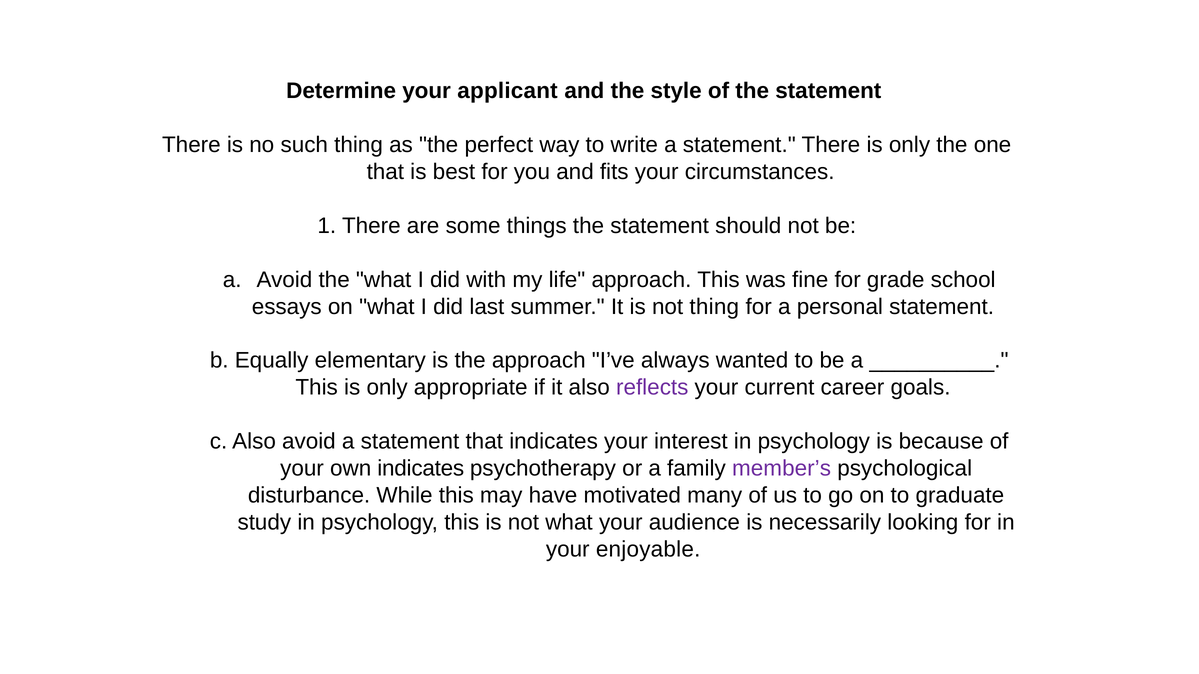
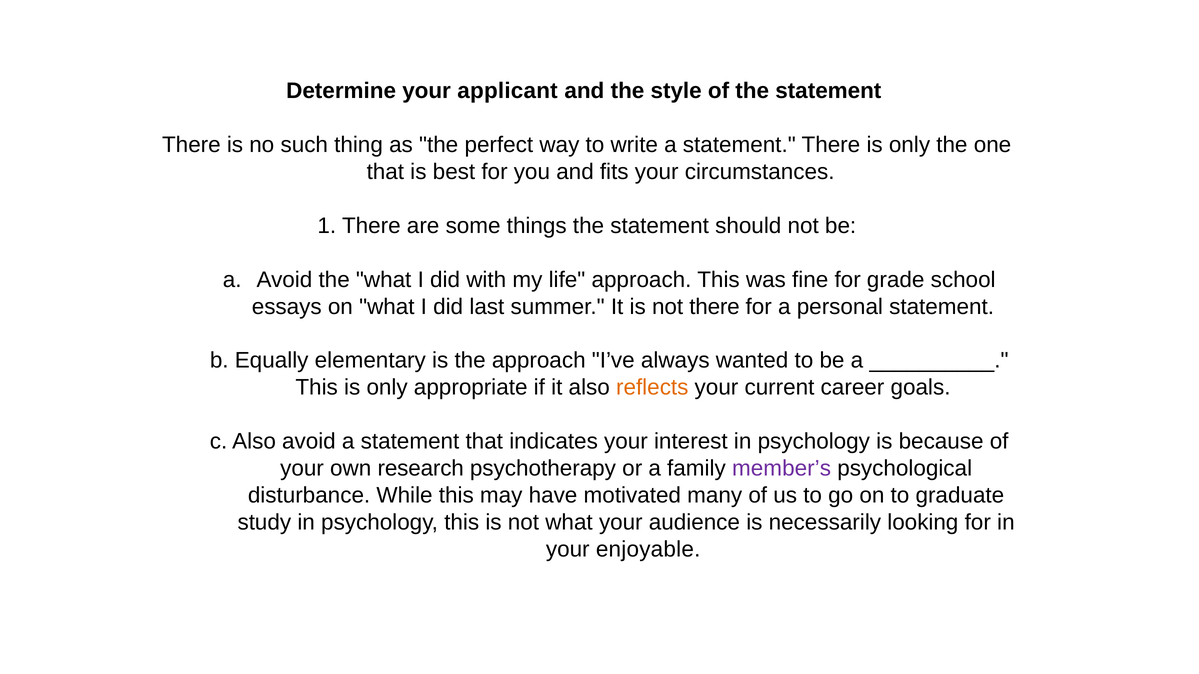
not thing: thing -> there
reflects colour: purple -> orange
own indicates: indicates -> research
